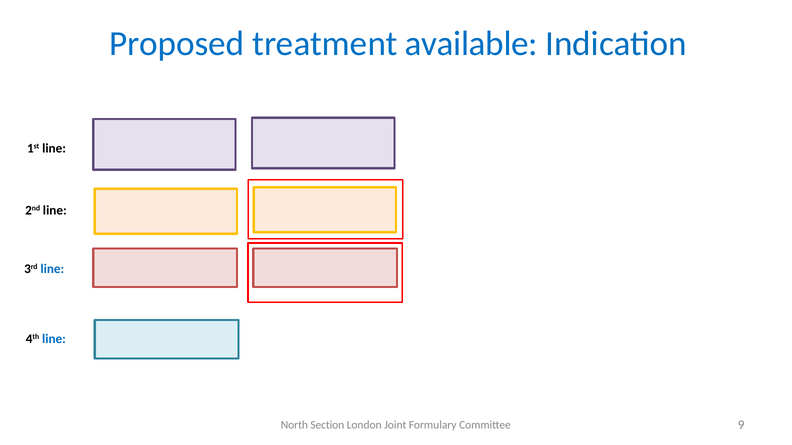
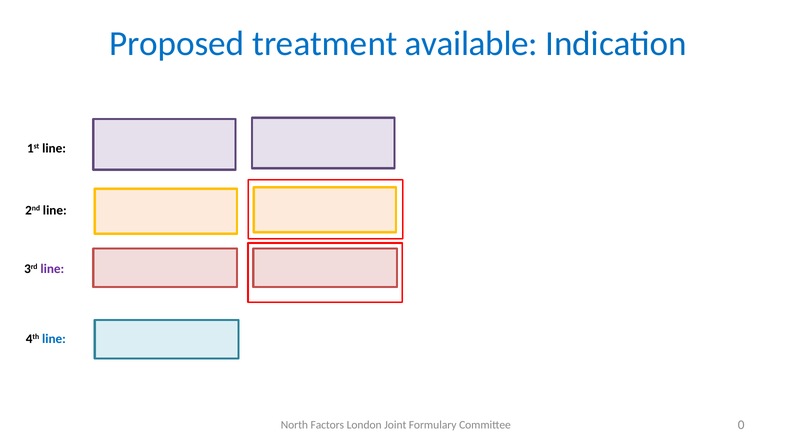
line at (52, 269) colour: blue -> purple
Section: Section -> Factors
9: 9 -> 0
